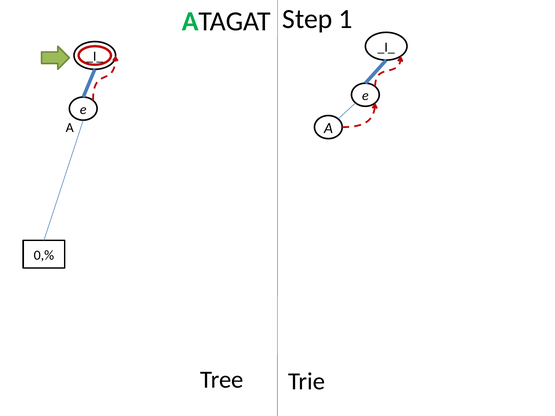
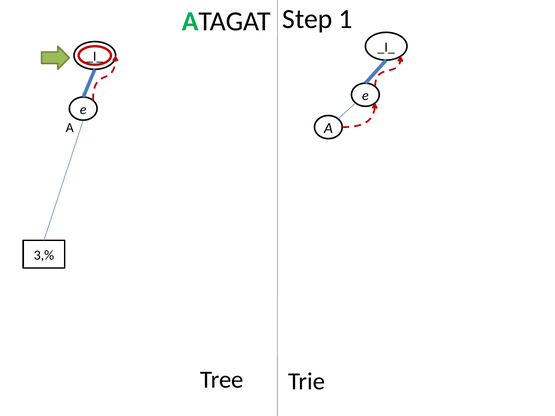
0,%: 0,% -> 3,%
